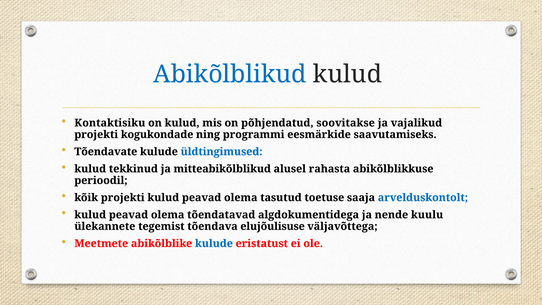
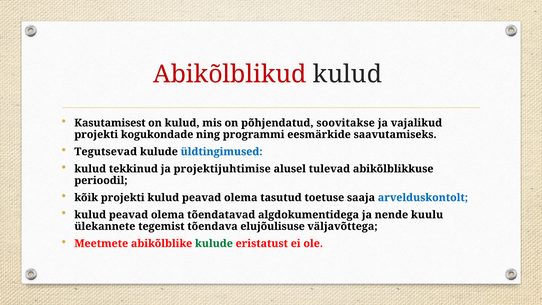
Abikõlblikud colour: blue -> red
Kontaktisiku: Kontaktisiku -> Kasutamisest
Tõendavate: Tõendavate -> Tegutsevad
mitteabikõlblikud: mitteabikõlblikud -> projektijuhtimise
rahasta: rahasta -> tulevad
kulude at (214, 243) colour: blue -> green
